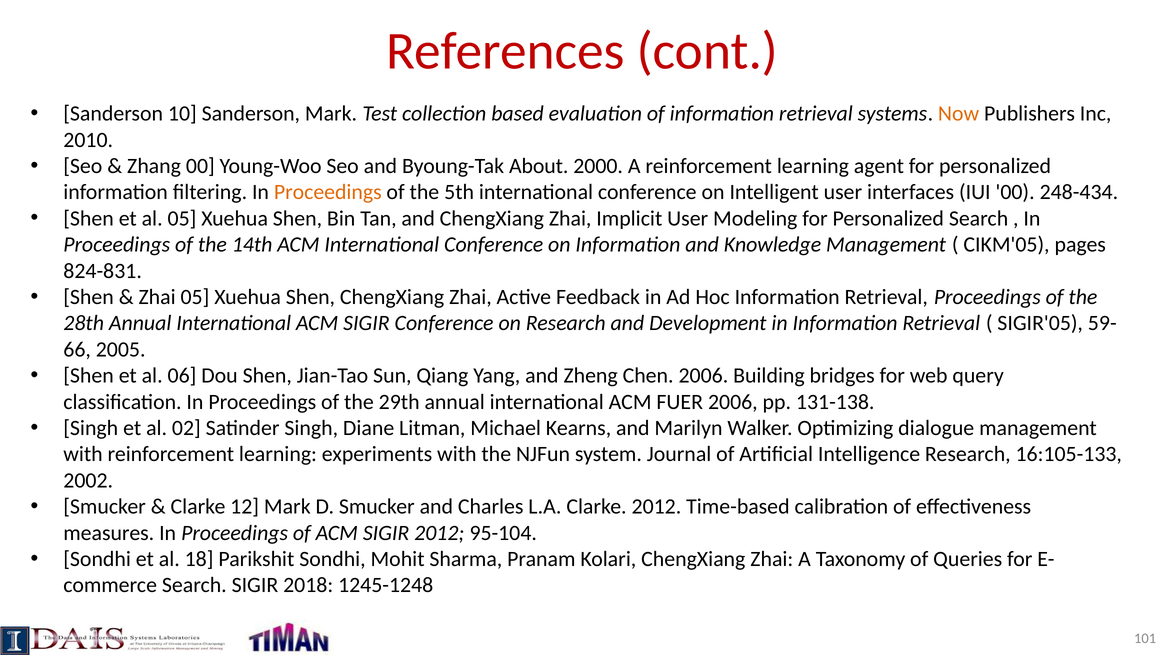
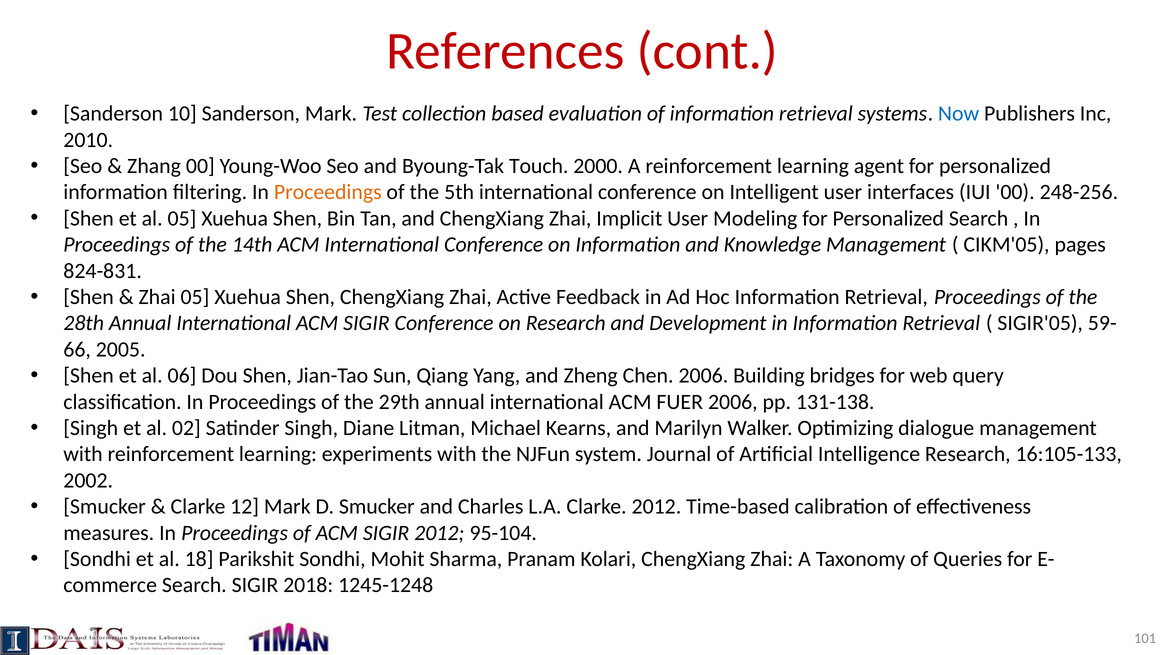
Now colour: orange -> blue
About: About -> Touch
248-434: 248-434 -> 248-256
